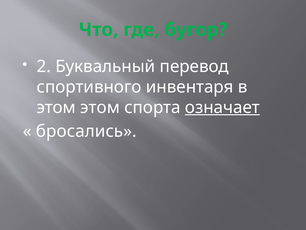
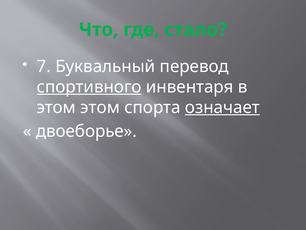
бугор: бугор -> стало
2: 2 -> 7
спортивного underline: none -> present
бросались: бросались -> двоеборье
